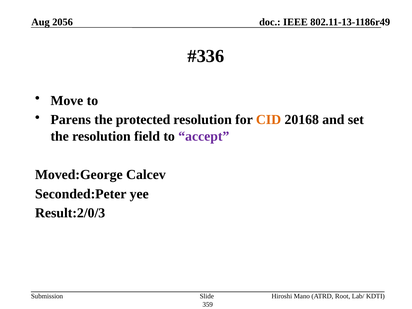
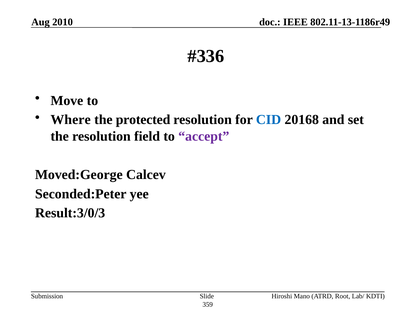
2056: 2056 -> 2010
Parens: Parens -> Where
CID colour: orange -> blue
Result:2/0/3: Result:2/0/3 -> Result:3/0/3
